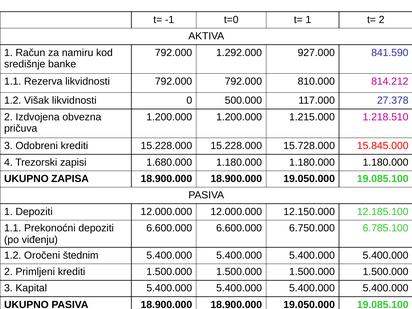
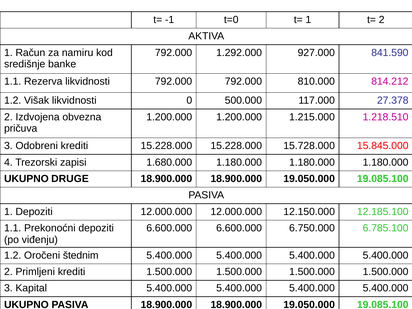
ZAPISA: ZAPISA -> DRUGE
